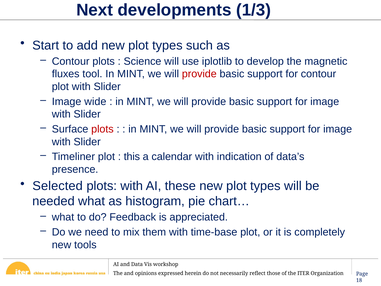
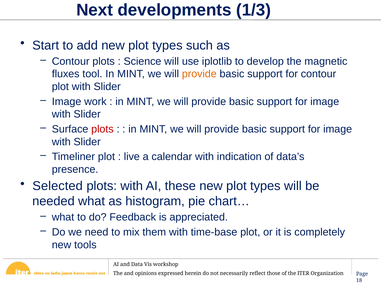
provide at (199, 74) colour: red -> orange
wide: wide -> work
this: this -> live
